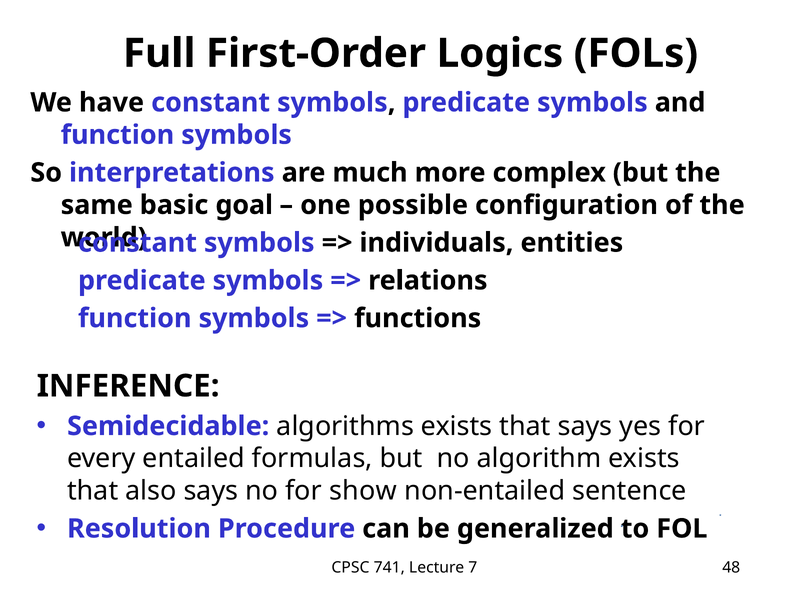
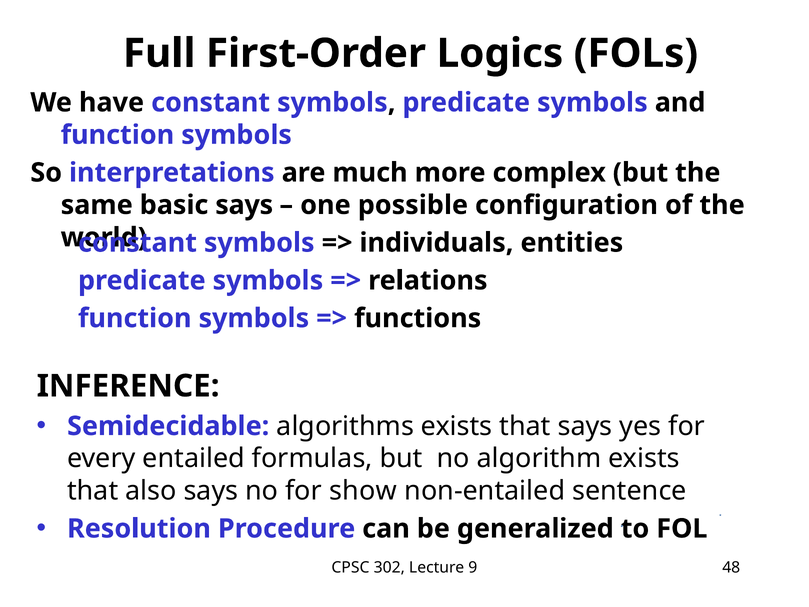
basic goal: goal -> says
741: 741 -> 302
7: 7 -> 9
